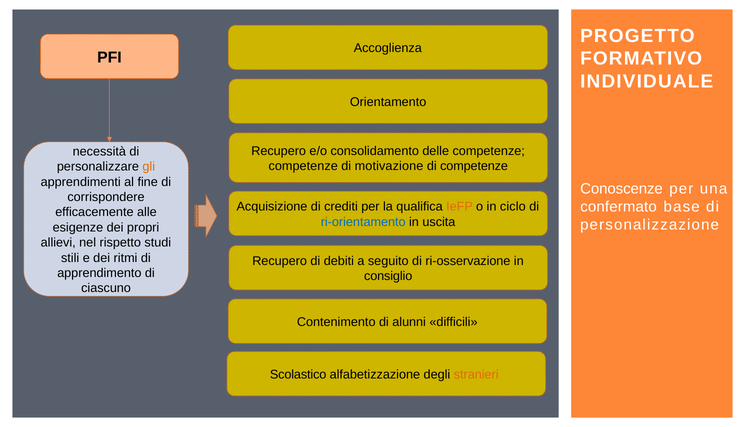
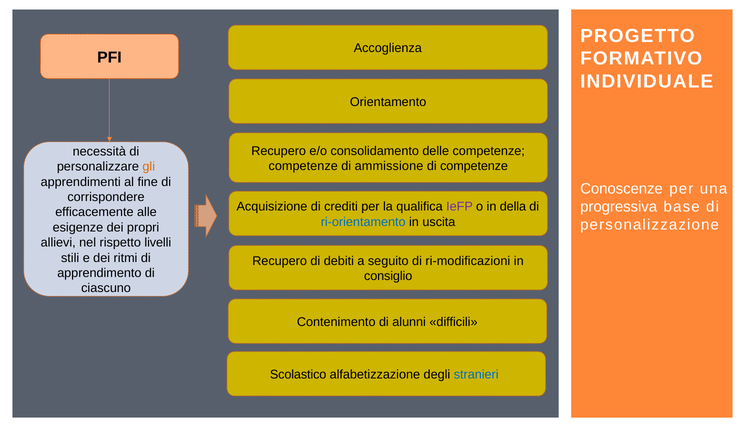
motivazione: motivazione -> ammissione
confermato: confermato -> progressiva
IeFP colour: orange -> purple
ciclo: ciclo -> della
studi: studi -> livelli
ri-osservazione: ri-osservazione -> ri-modificazioni
stranieri colour: orange -> blue
